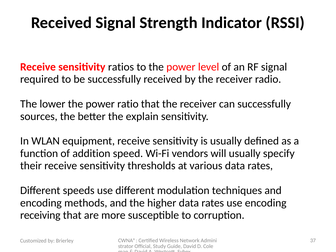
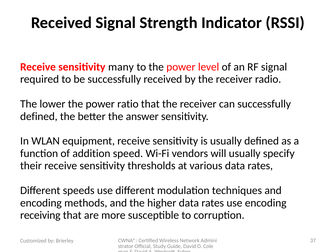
ratios: ratios -> many
sources at (39, 116): sources -> defined
explain: explain -> answer
